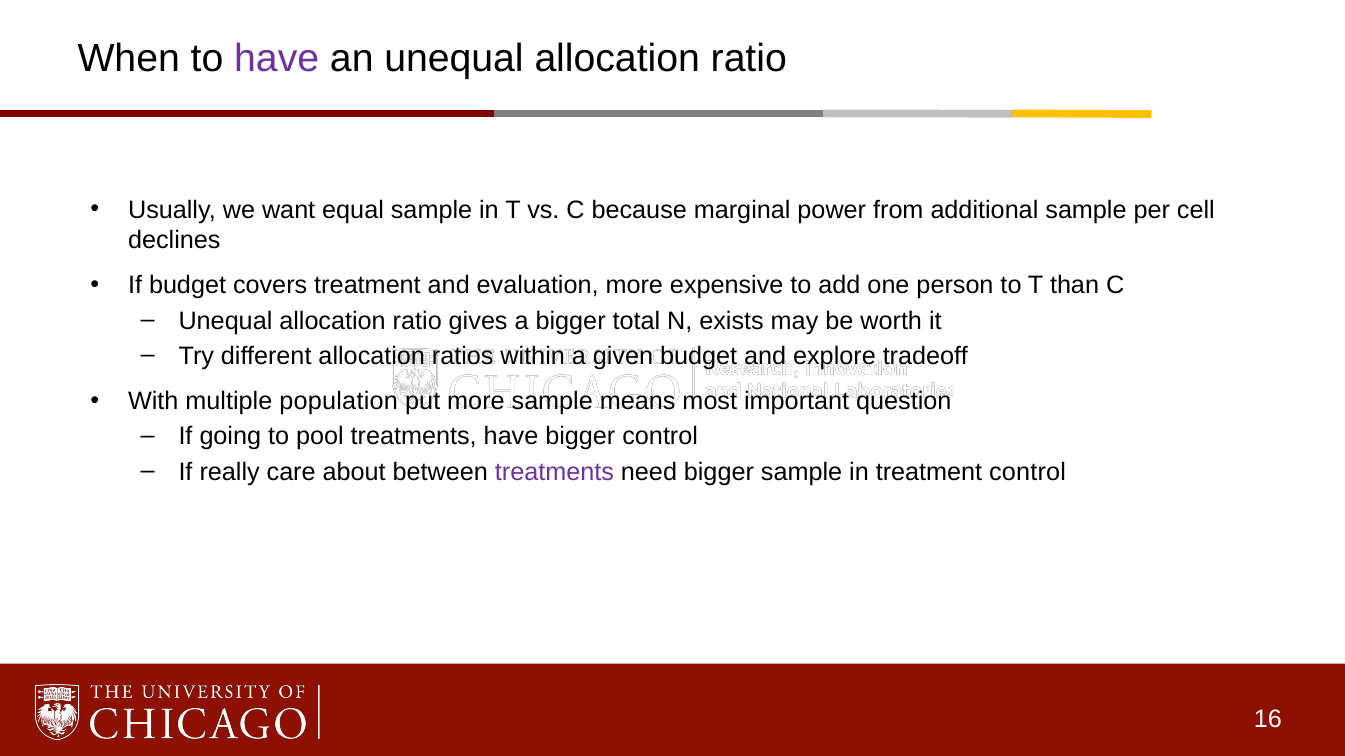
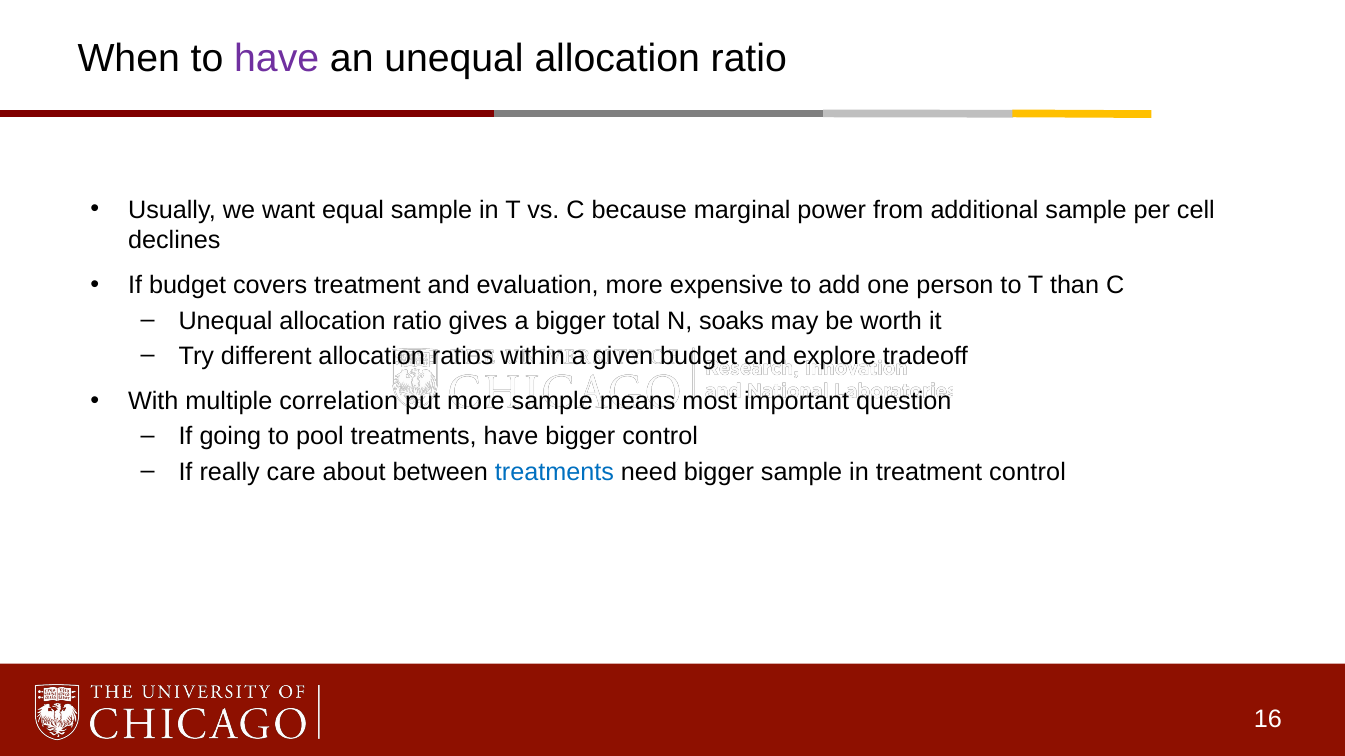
exists: exists -> soaks
population: population -> correlation
treatments at (554, 472) colour: purple -> blue
